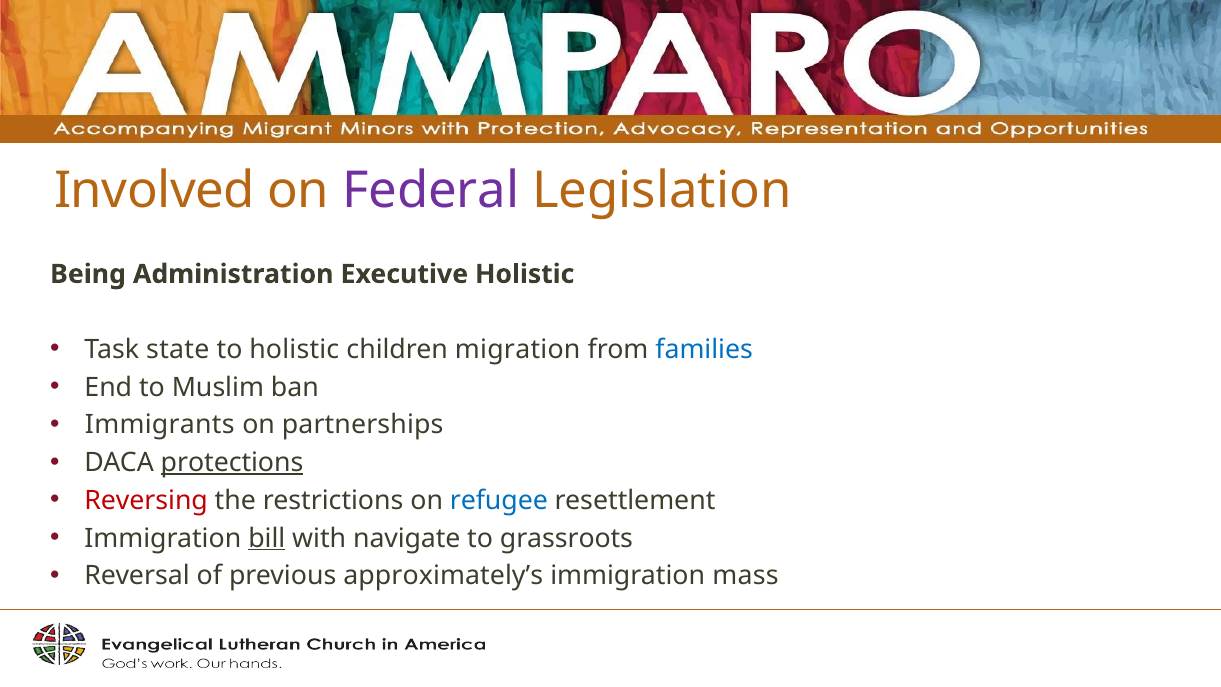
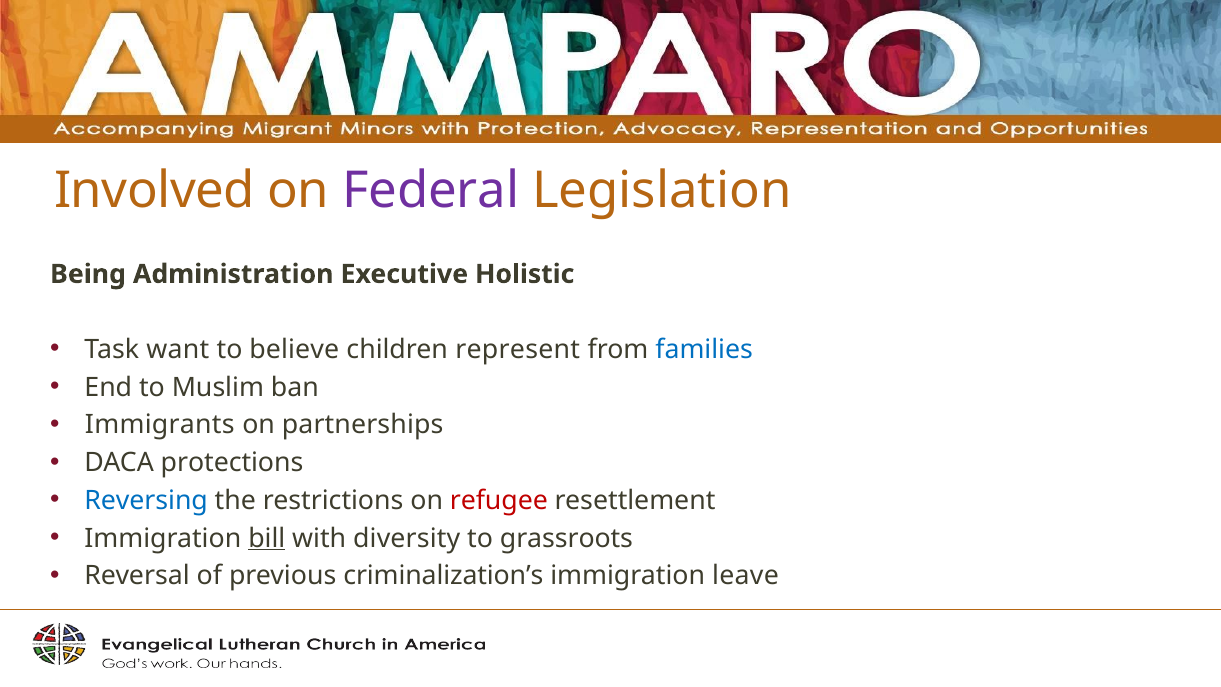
state: state -> want
to holistic: holistic -> believe
migration: migration -> represent
protections underline: present -> none
Reversing colour: red -> blue
refugee colour: blue -> red
navigate: navigate -> diversity
approximately’s: approximately’s -> criminalization’s
mass: mass -> leave
